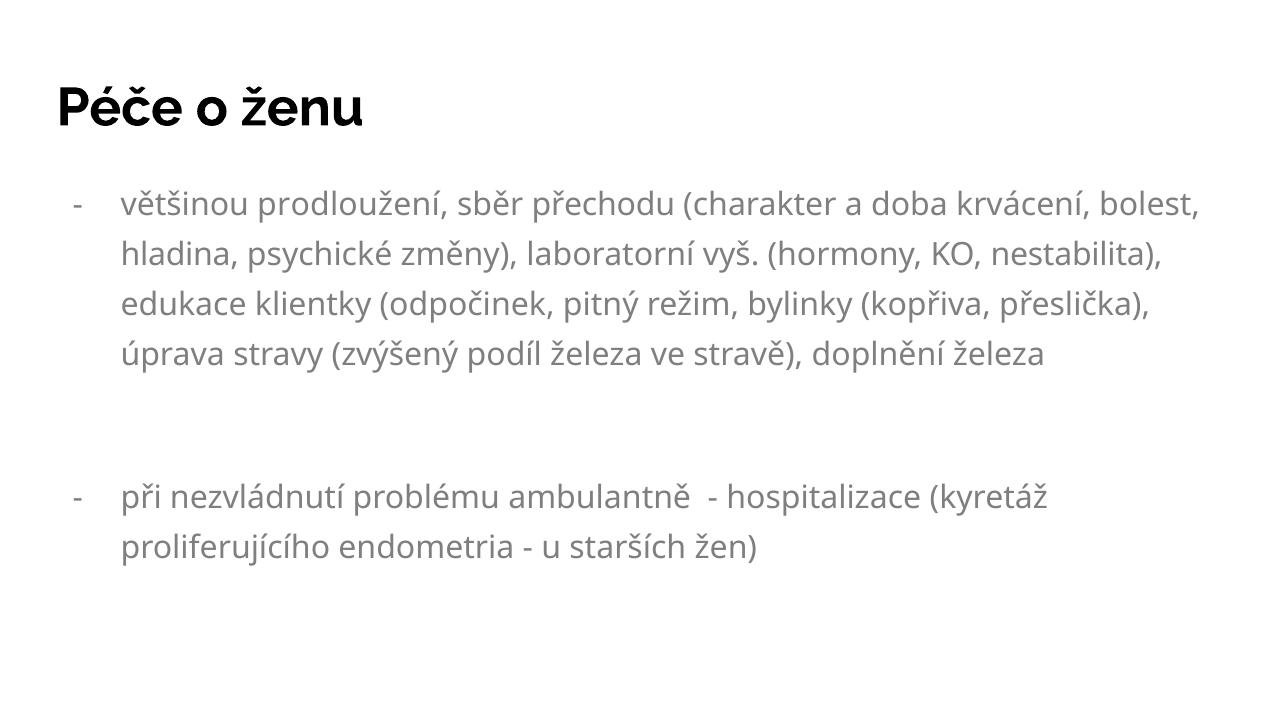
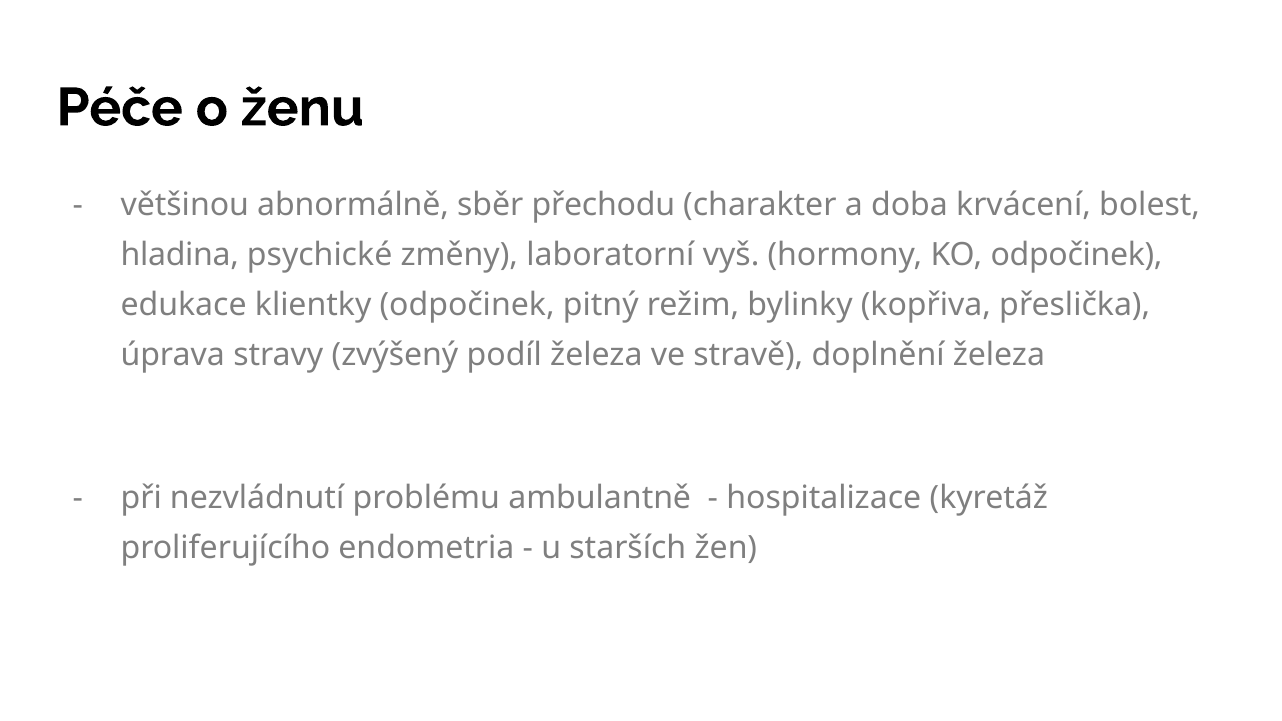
prodloužení: prodloužení -> abnormálně
KO nestabilita: nestabilita -> odpočinek
